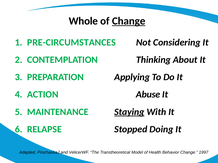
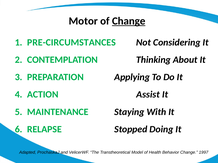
Whole: Whole -> Motor
Abuse: Abuse -> Assist
Staying underline: present -> none
